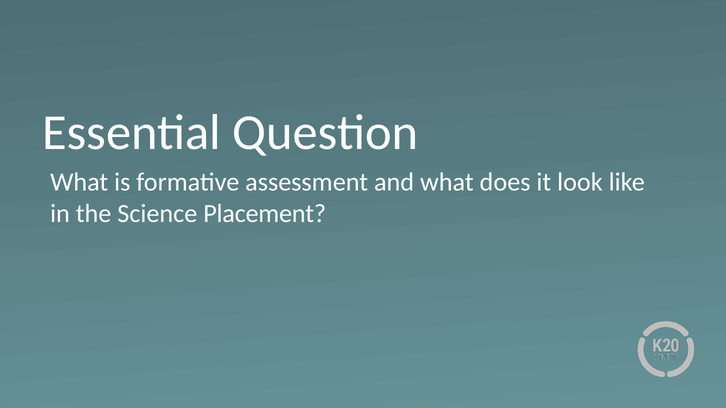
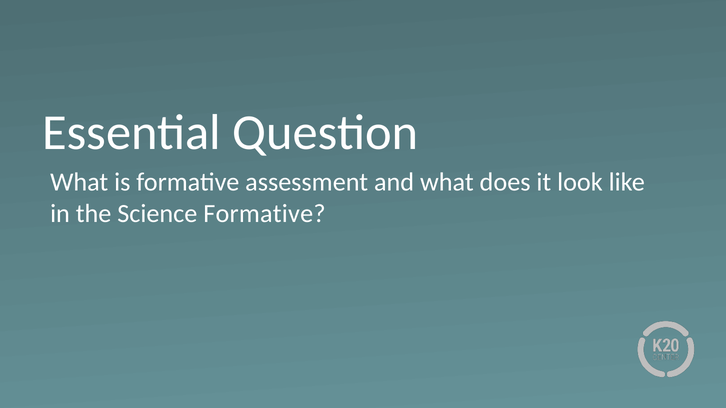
Science Placement: Placement -> Formative
